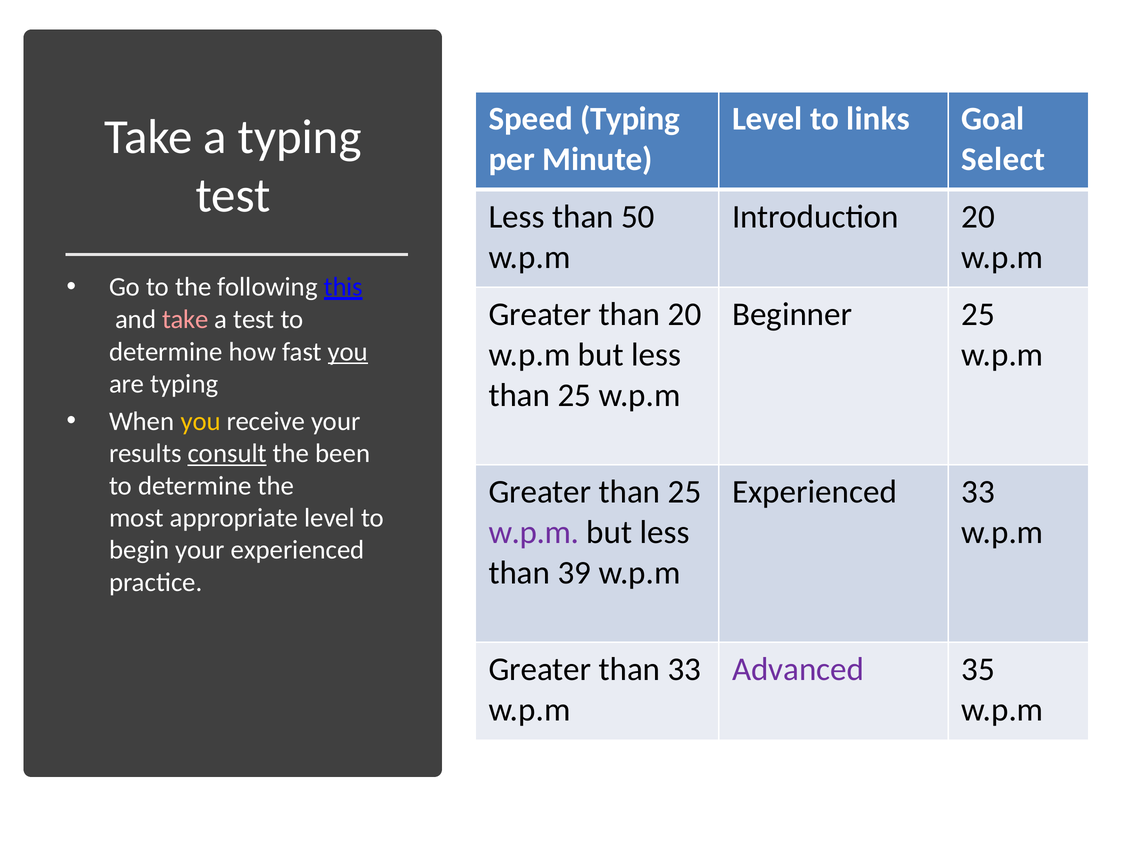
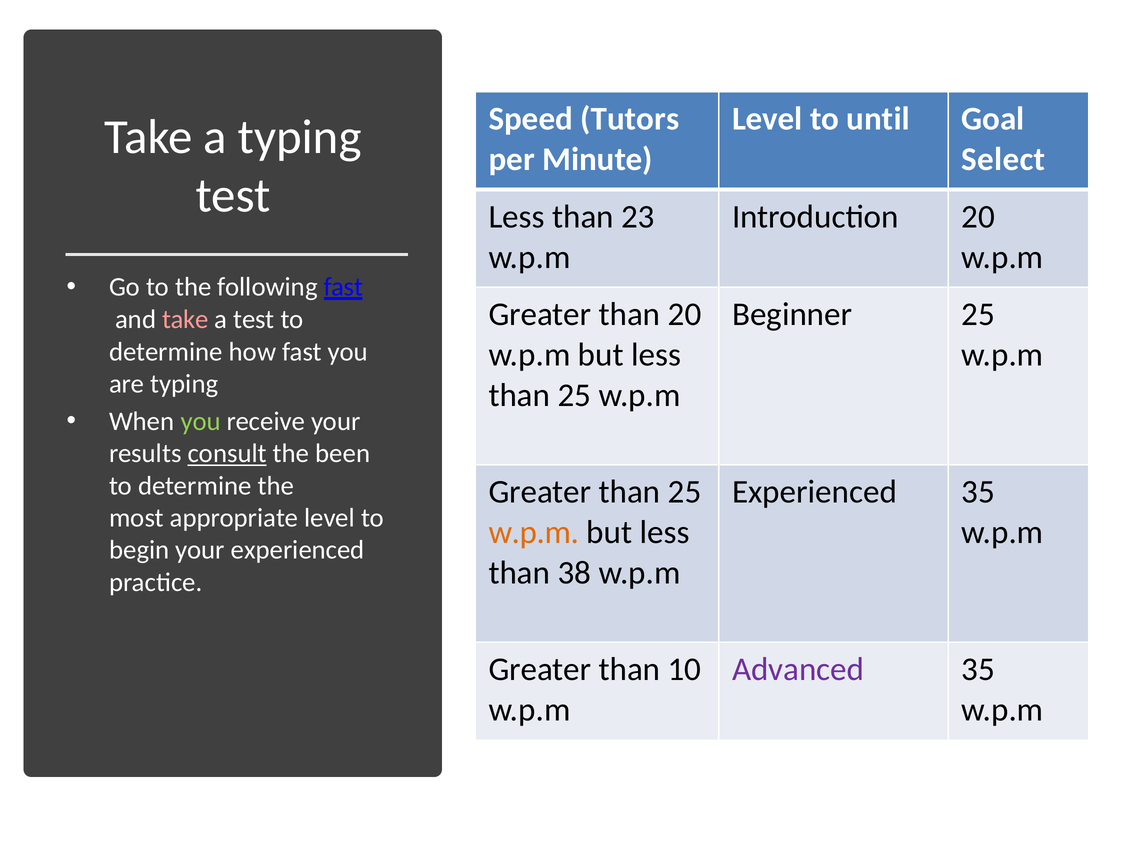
Speed Typing: Typing -> Tutors
links: links -> until
50: 50 -> 23
following this: this -> fast
you at (348, 352) underline: present -> none
you at (201, 421) colour: yellow -> light green
Experienced 33: 33 -> 35
w.p.m at (534, 532) colour: purple -> orange
39: 39 -> 38
than 33: 33 -> 10
